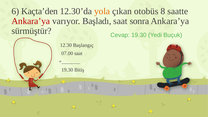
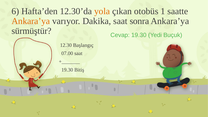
Kaçta’den: Kaçta’den -> Hafta’den
8: 8 -> 1
Ankara’ya at (31, 21) colour: red -> orange
Başladı: Başladı -> Dakika
